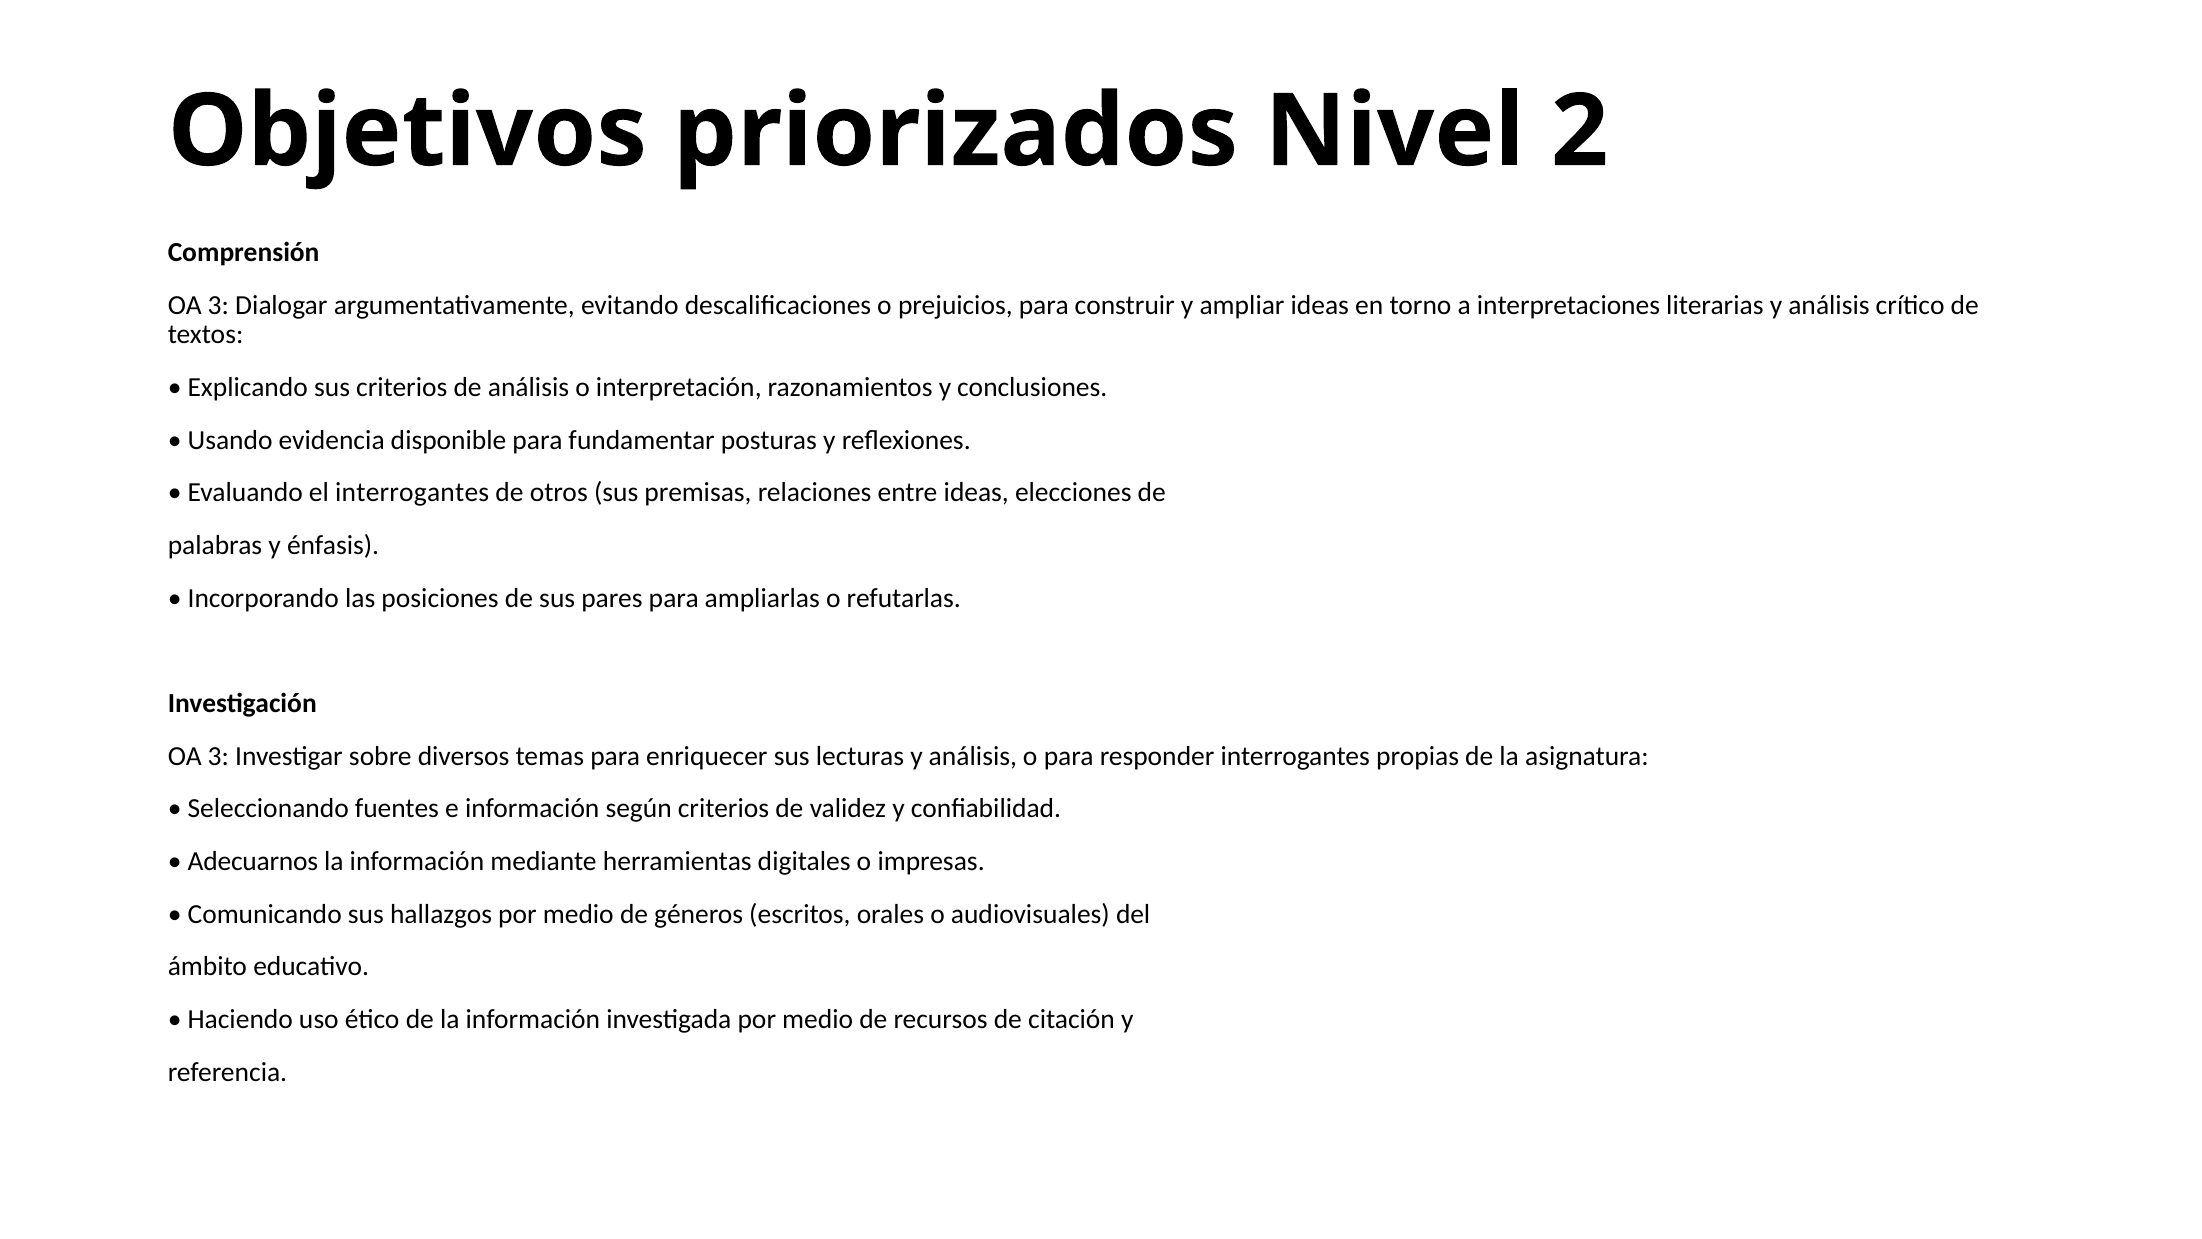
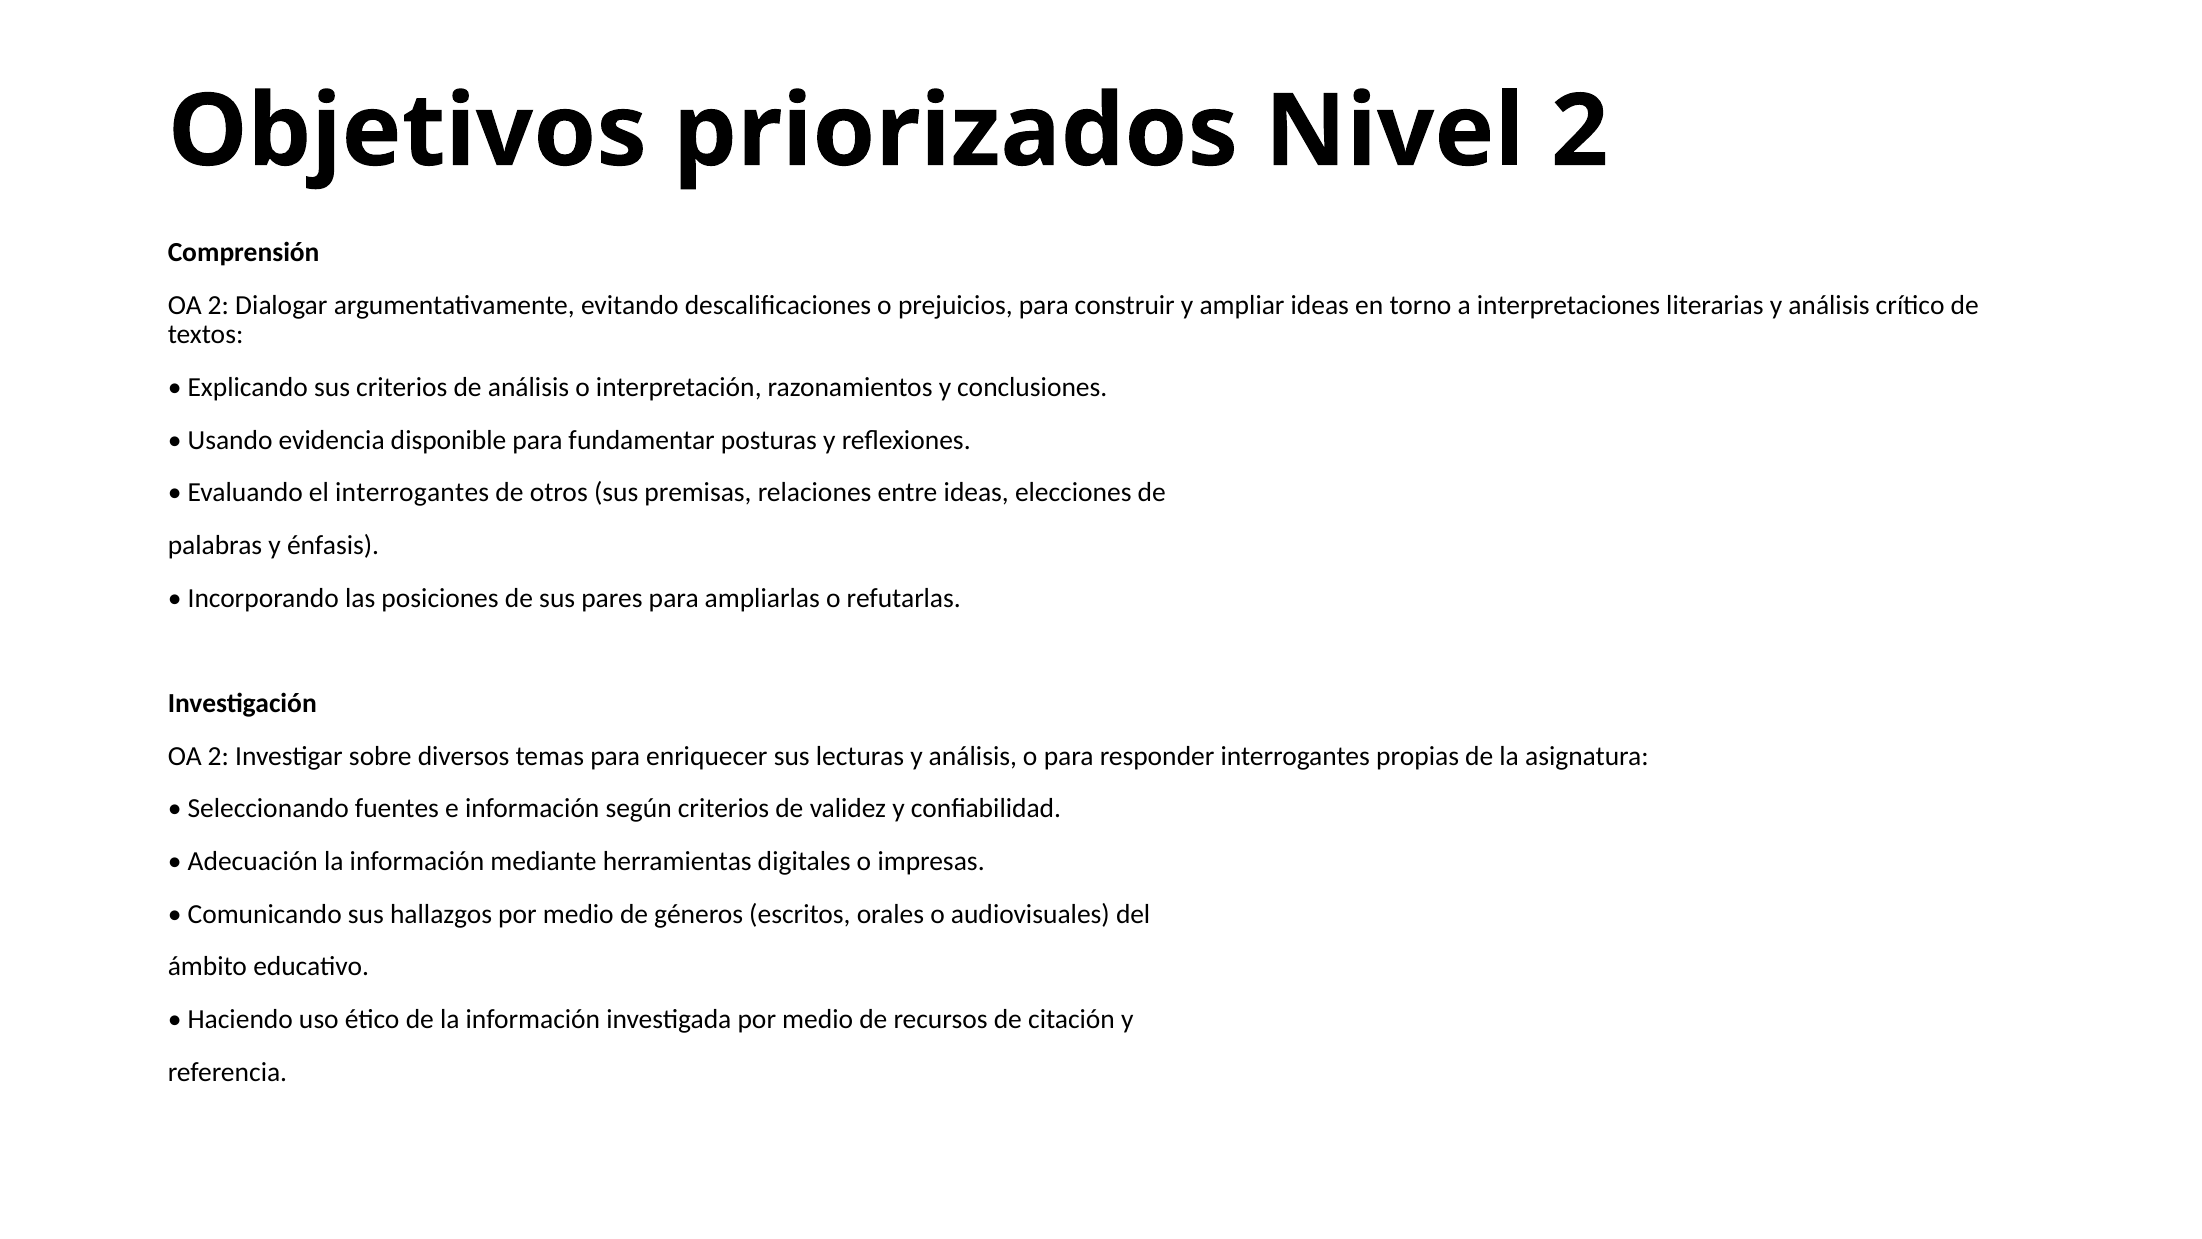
3 at (218, 305): 3 -> 2
3 at (218, 756): 3 -> 2
Adecuarnos: Adecuarnos -> Adecuación
